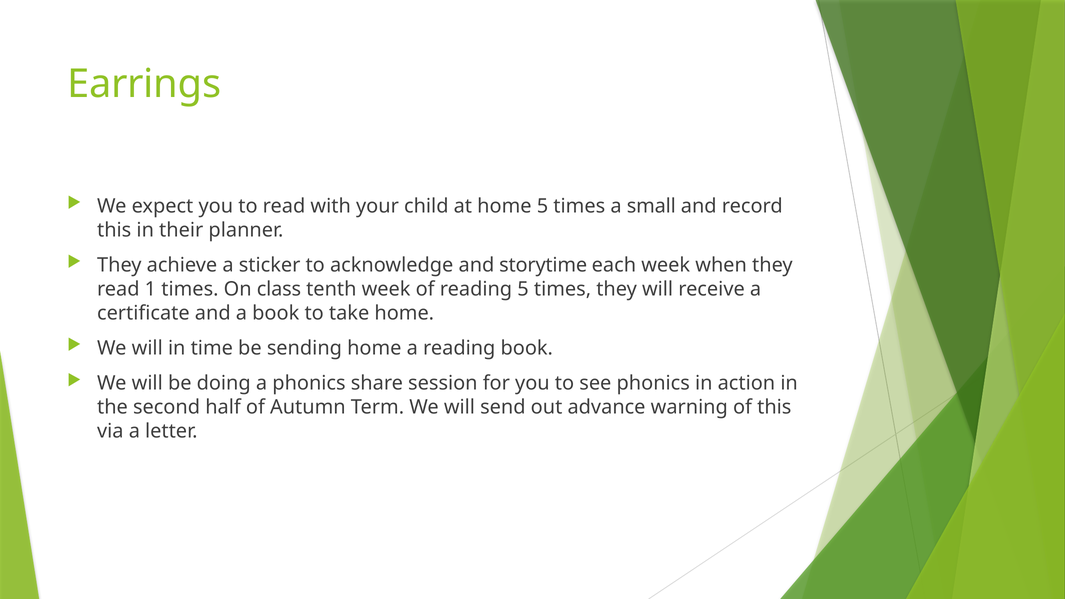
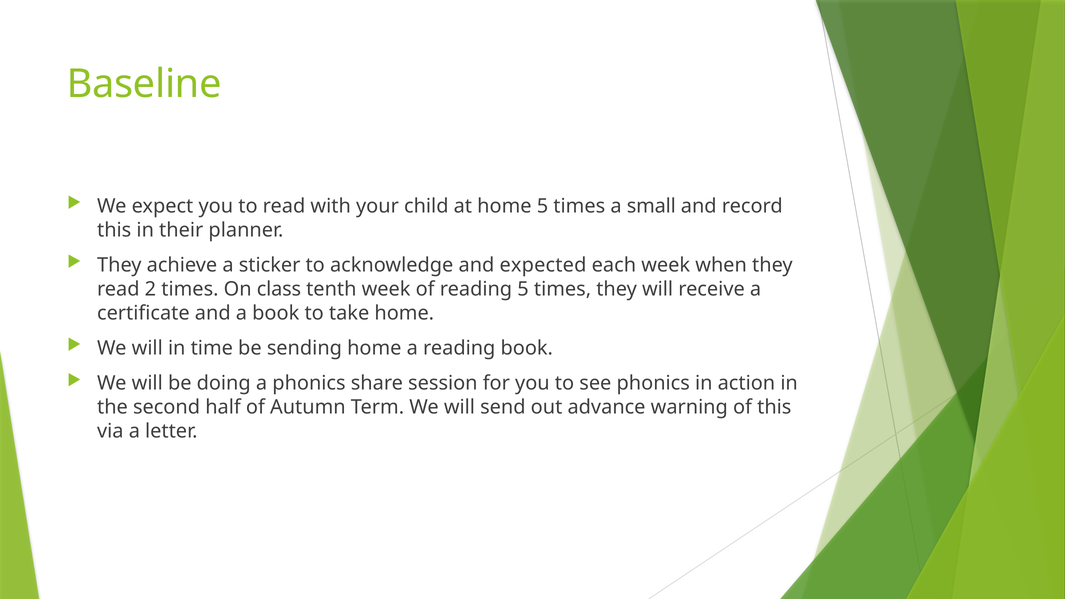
Earrings: Earrings -> Baseline
storytime: storytime -> expected
1: 1 -> 2
